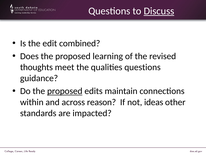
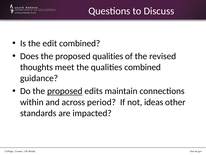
Discuss underline: present -> none
proposed learning: learning -> qualities
qualities questions: questions -> combined
reason: reason -> period
